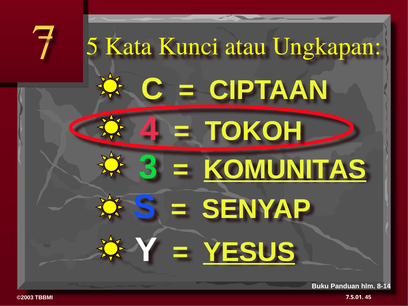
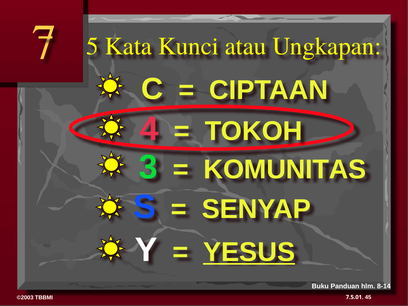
KOMUNITAS underline: present -> none
